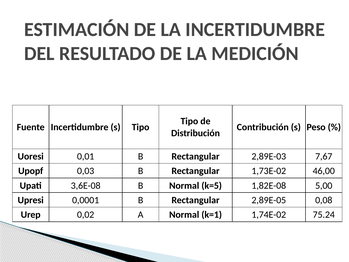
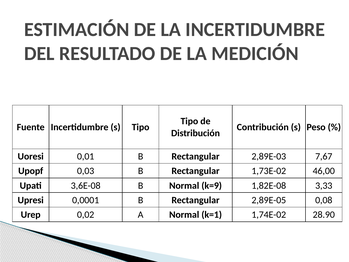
k=5: k=5 -> k=9
5,00: 5,00 -> 3,33
75.24: 75.24 -> 28.90
